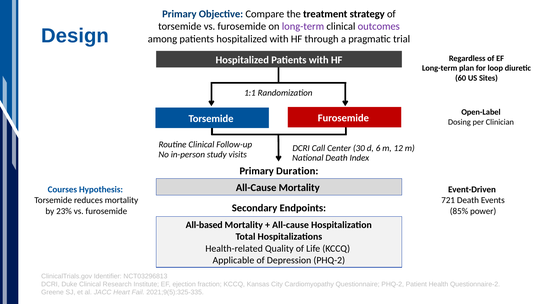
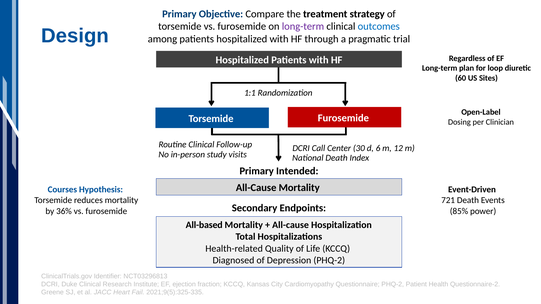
outcomes colour: purple -> blue
Duration: Duration -> Intended
23%: 23% -> 36%
Applicable: Applicable -> Diagnosed
